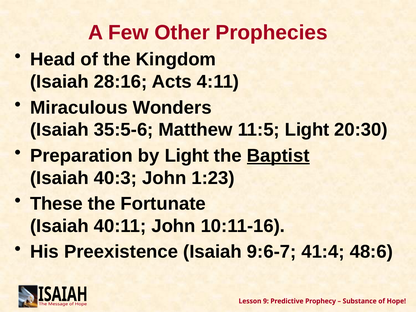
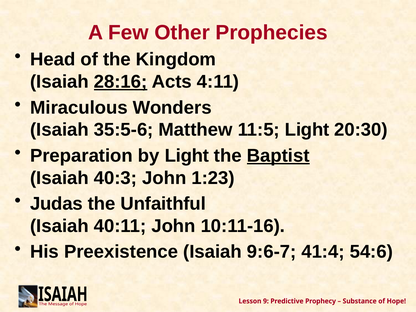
28:16 underline: none -> present
These: These -> Judas
Fortunate: Fortunate -> Unfaithful
48:6: 48:6 -> 54:6
